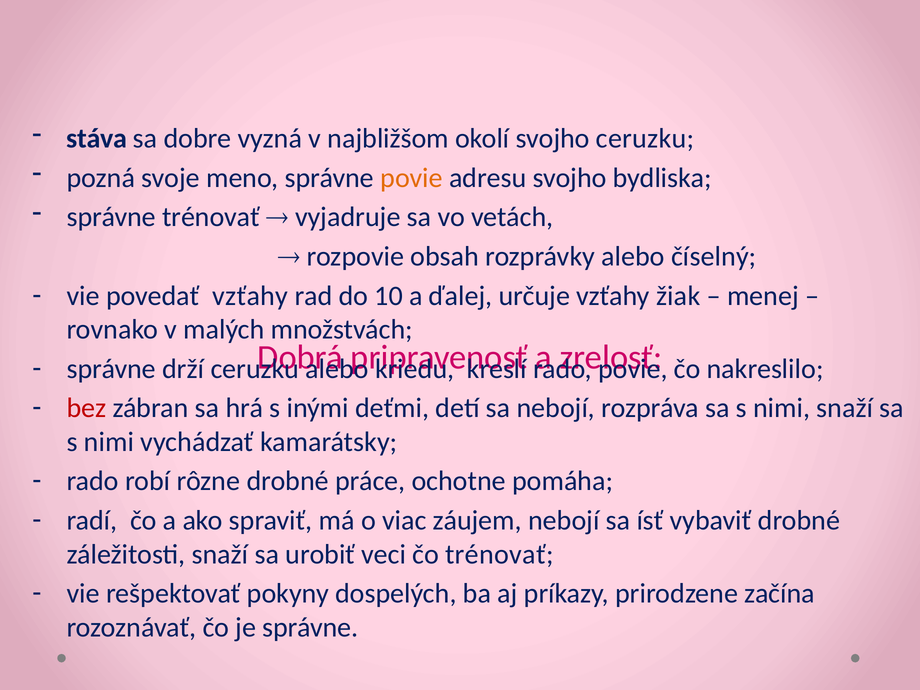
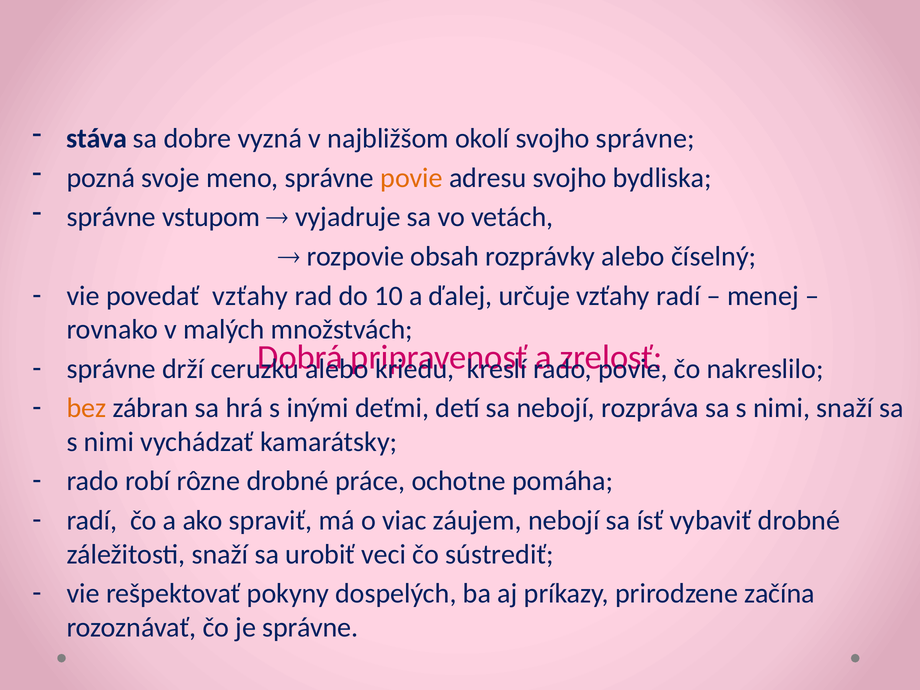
svojho ceruzku: ceruzku -> správne
správne trénovať: trénovať -> vstupom
vzťahy žiak: žiak -> radí
bez colour: red -> orange
čo trénovať: trénovať -> sústrediť
